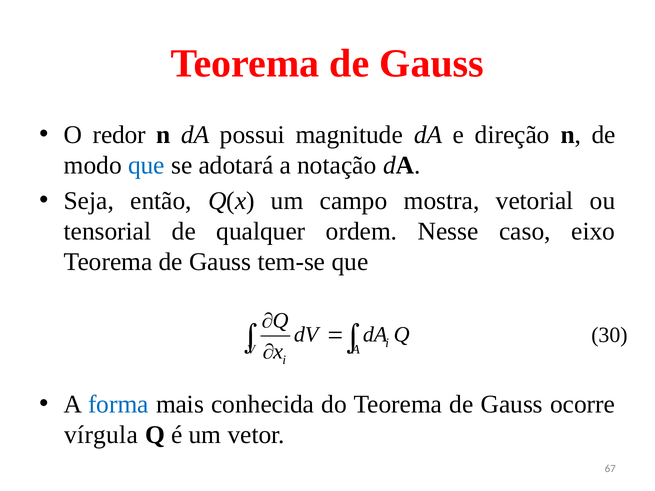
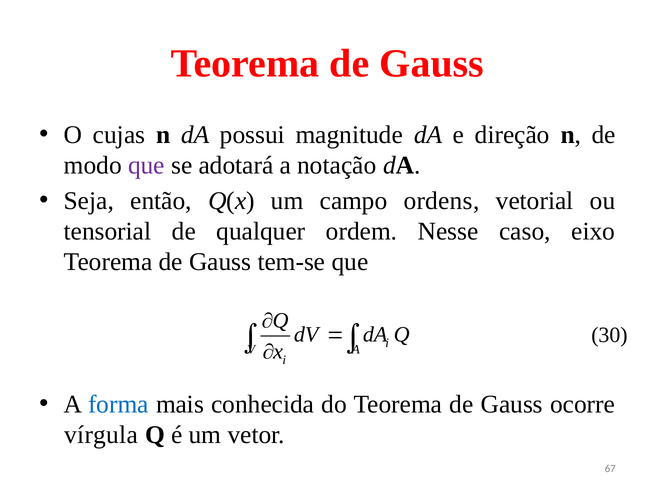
redor: redor -> cujas
que at (146, 165) colour: blue -> purple
mostra: mostra -> ordens
